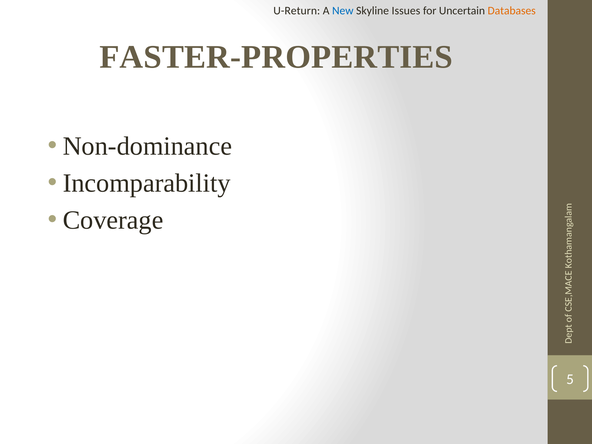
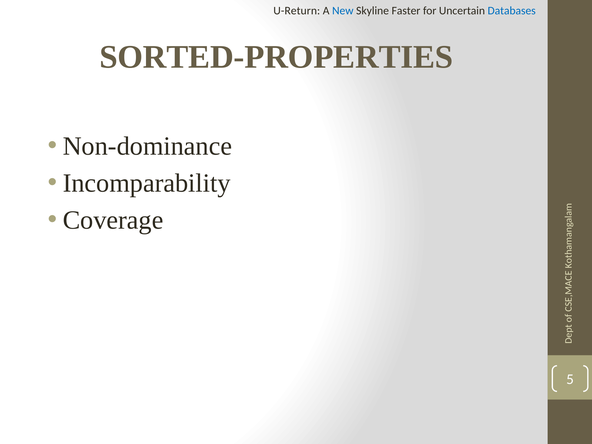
Issues: Issues -> Faster
Databases colour: orange -> blue
FASTER-PROPERTIES: FASTER-PROPERTIES -> SORTED-PROPERTIES
